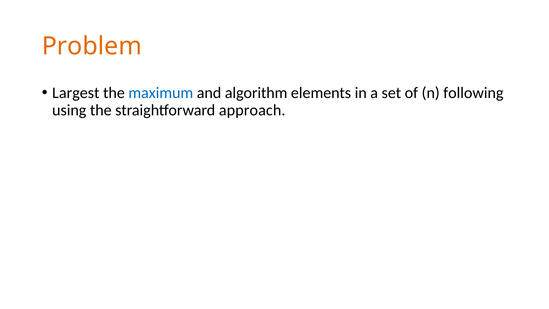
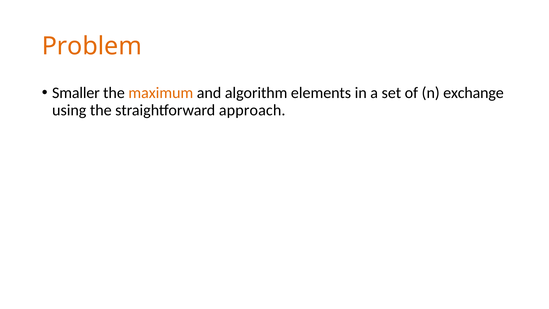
Largest: Largest -> Smaller
maximum colour: blue -> orange
following: following -> exchange
